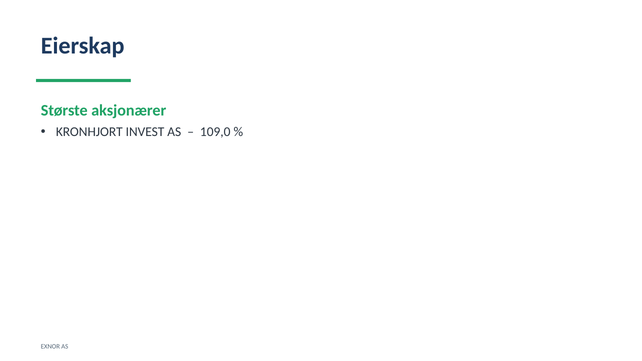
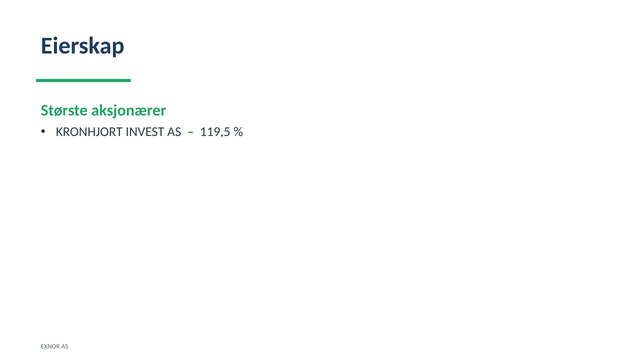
109,0: 109,0 -> 119,5
